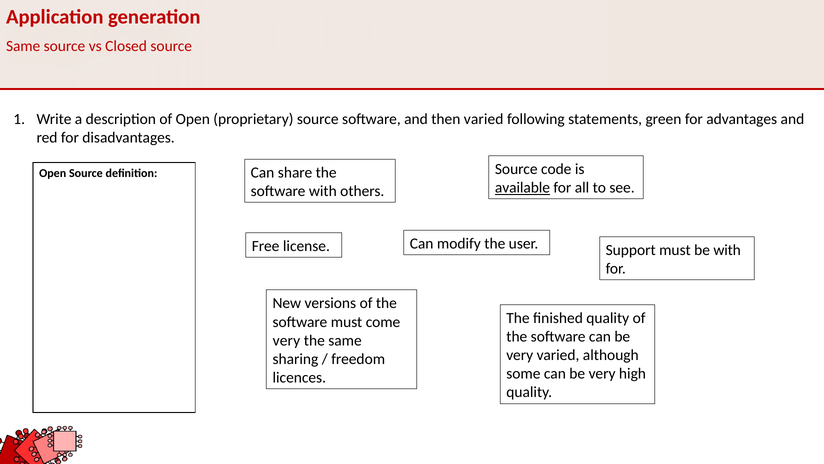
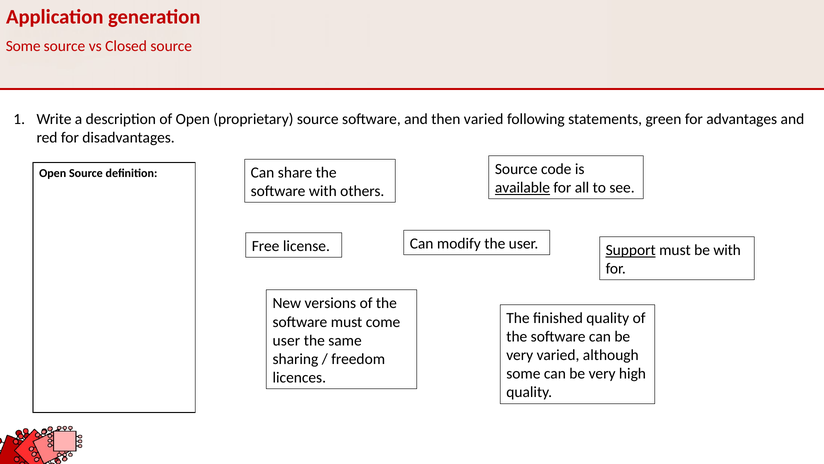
Same at (23, 46): Same -> Some
Support underline: none -> present
very at (286, 340): very -> user
